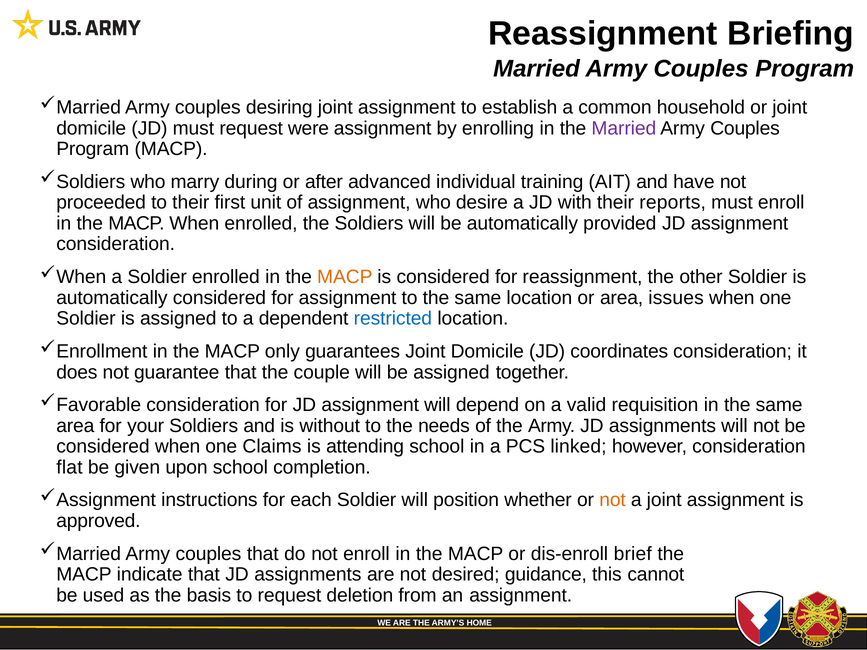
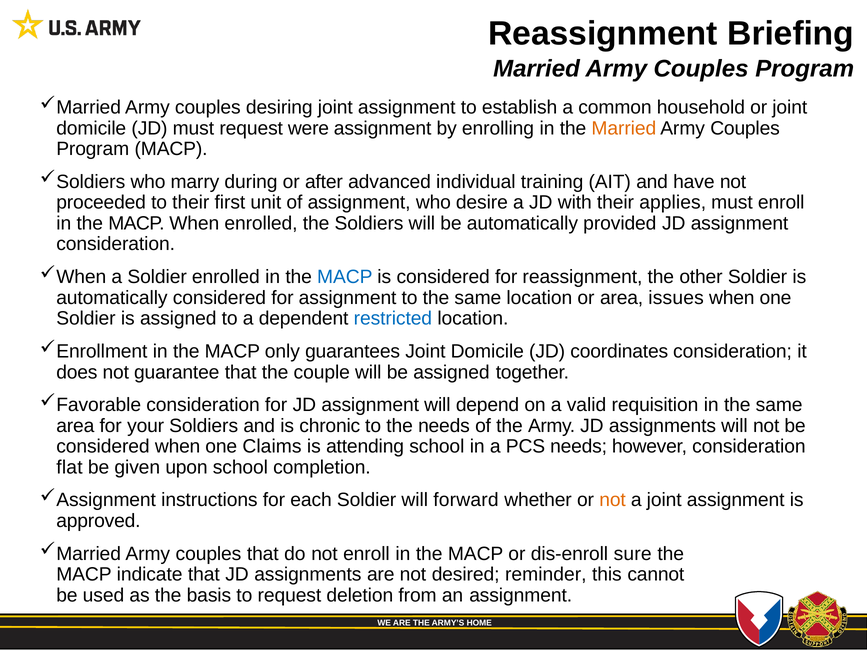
Married at (624, 128) colour: purple -> orange
reports: reports -> applies
MACP at (345, 277) colour: orange -> blue
without: without -> chronic
PCS linked: linked -> needs
position: position -> forward
brief: brief -> sure
guidance: guidance -> reminder
